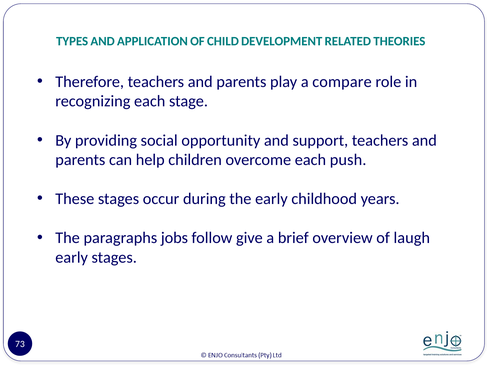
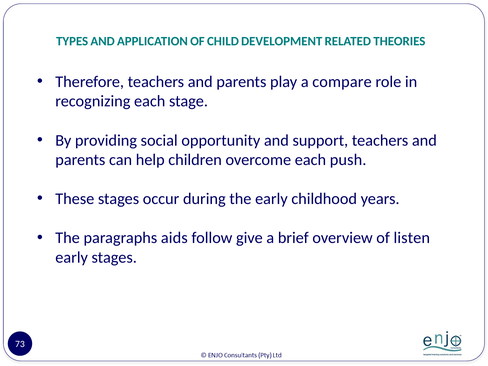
jobs: jobs -> aids
laugh: laugh -> listen
